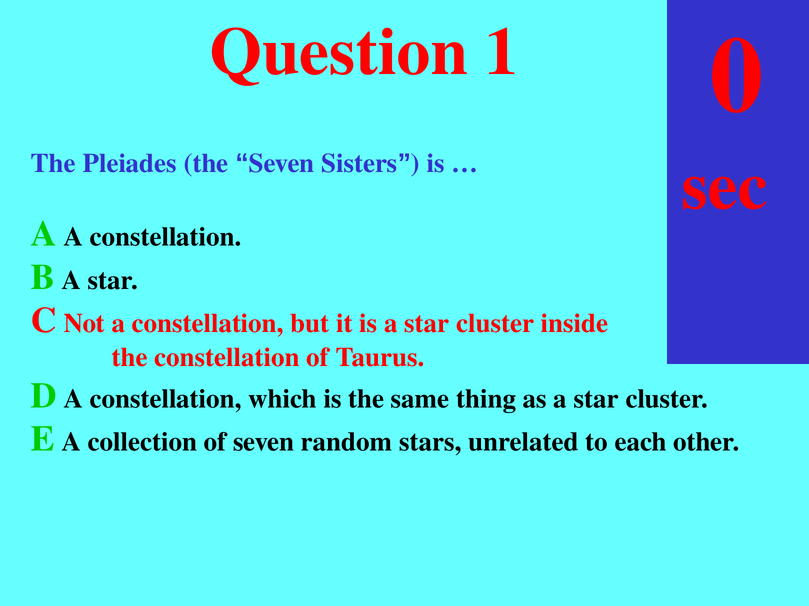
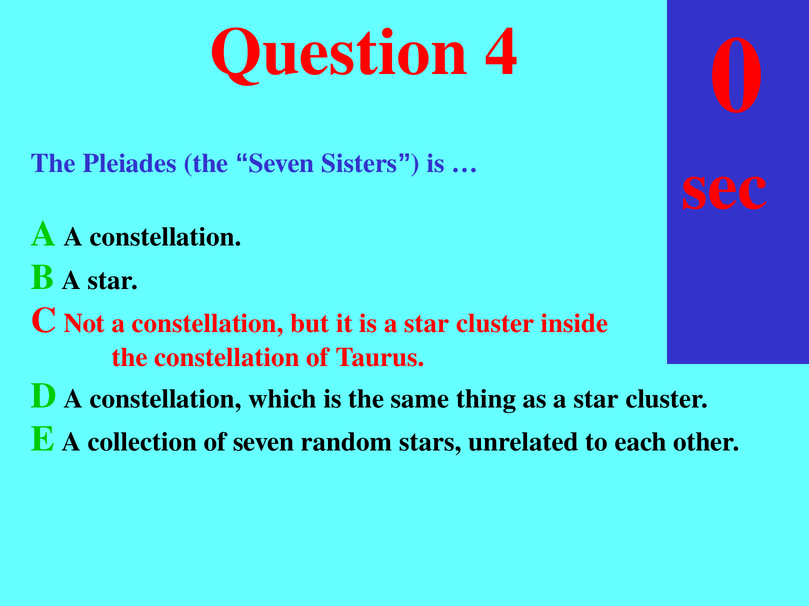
Question 1: 1 -> 4
